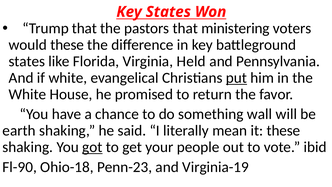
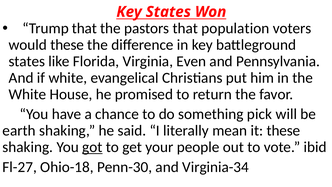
ministering: ministering -> population
Held: Held -> Even
put underline: present -> none
wall: wall -> pick
Fl-90: Fl-90 -> Fl-27
Penn-23: Penn-23 -> Penn-30
Virginia-19: Virginia-19 -> Virginia-34
